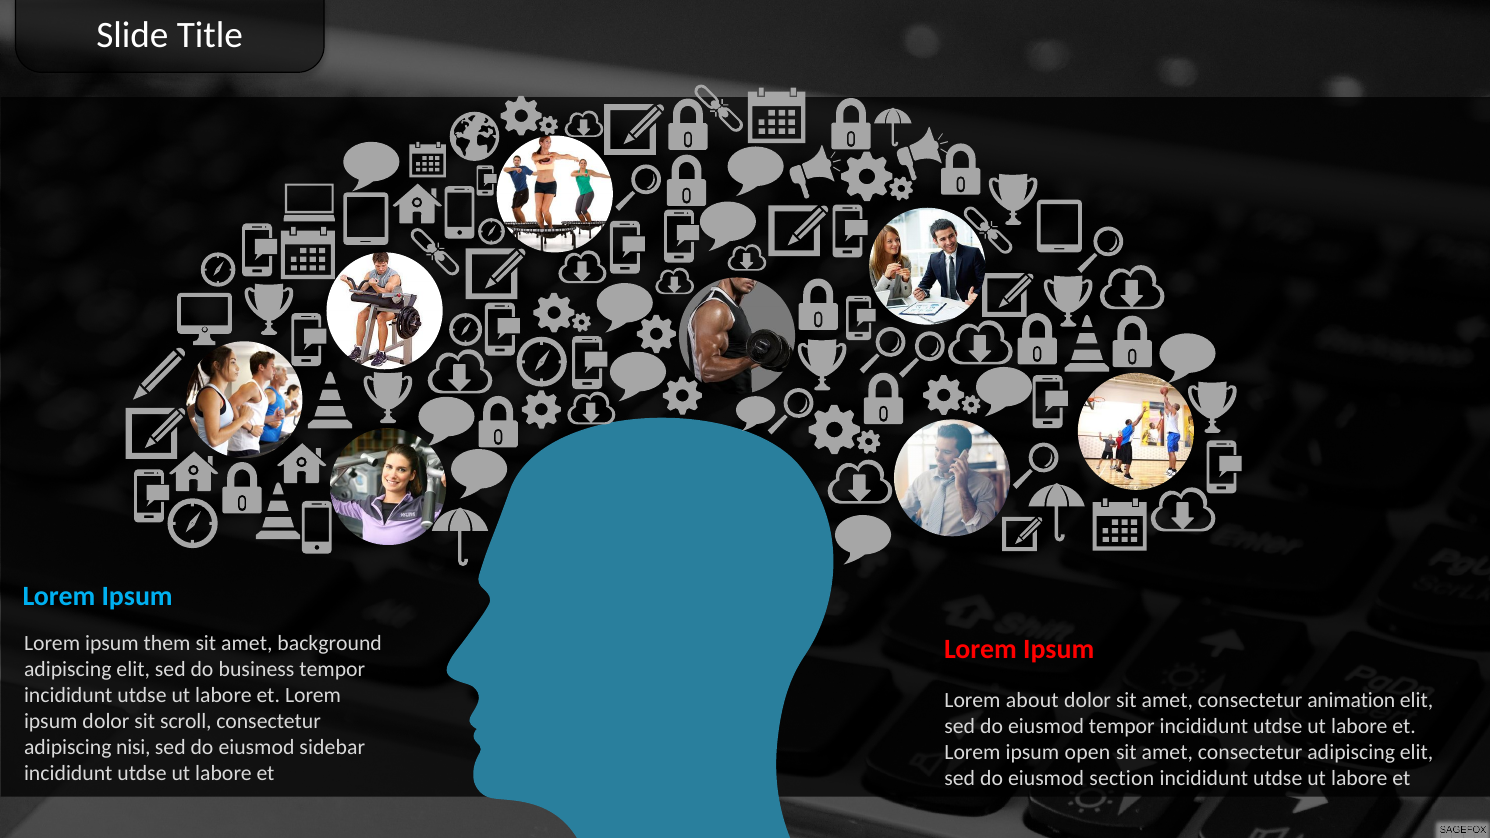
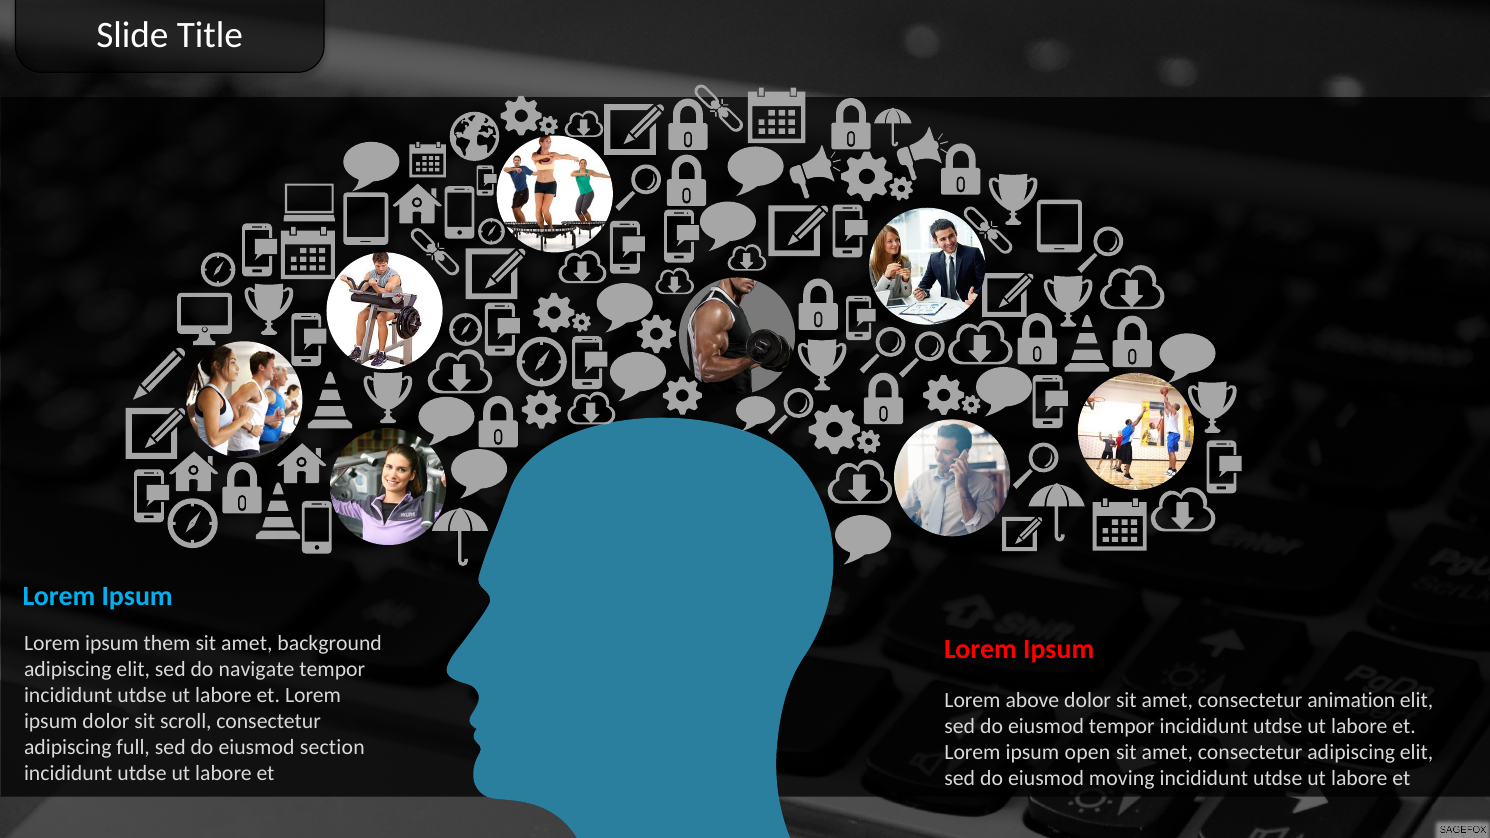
business: business -> navigate
about: about -> above
nisi: nisi -> full
sidebar: sidebar -> section
section: section -> moving
